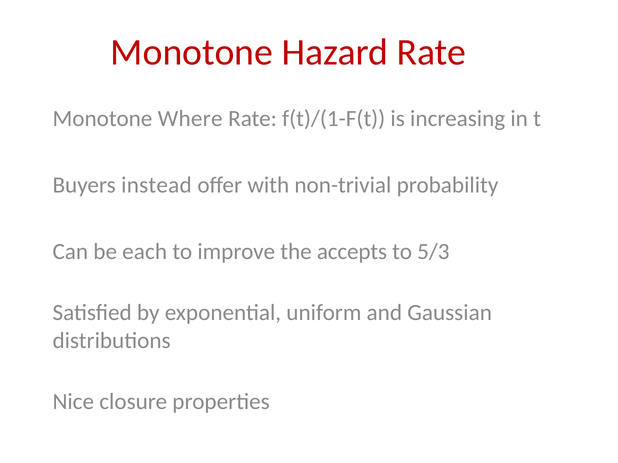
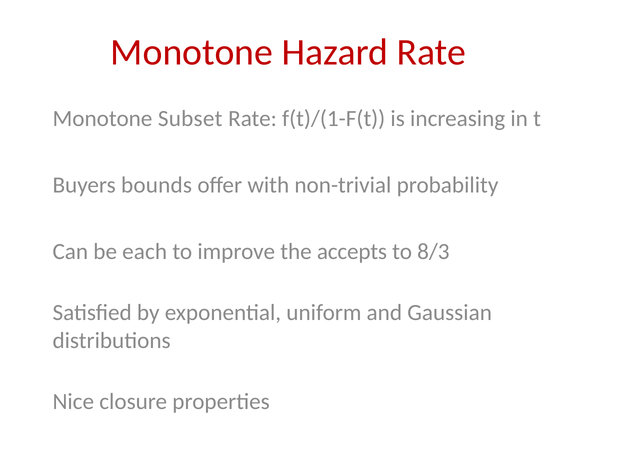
Where: Where -> Subset
instead: instead -> bounds
5/3: 5/3 -> 8/3
